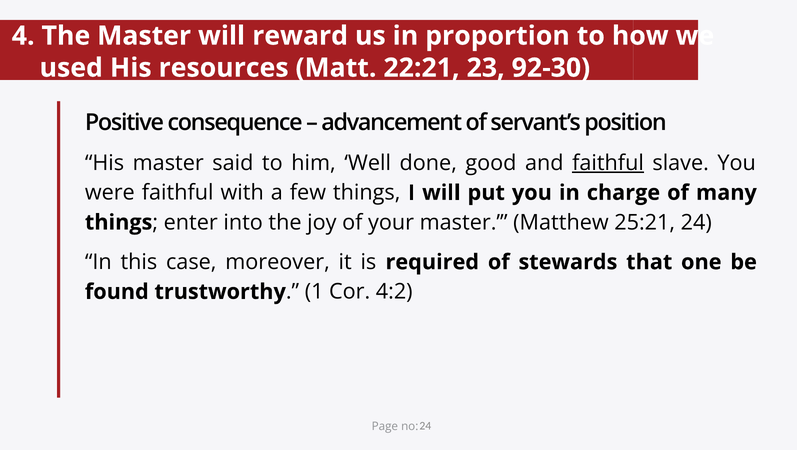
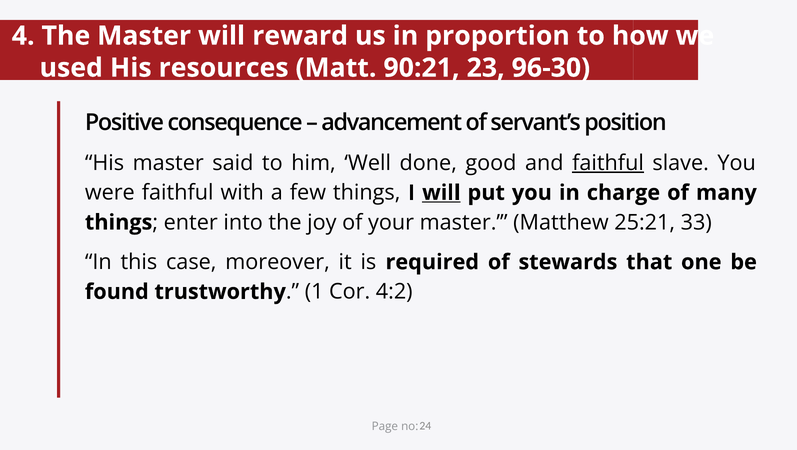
22:21: 22:21 -> 90:21
92-30: 92-30 -> 96-30
will at (441, 192) underline: none -> present
24: 24 -> 33
